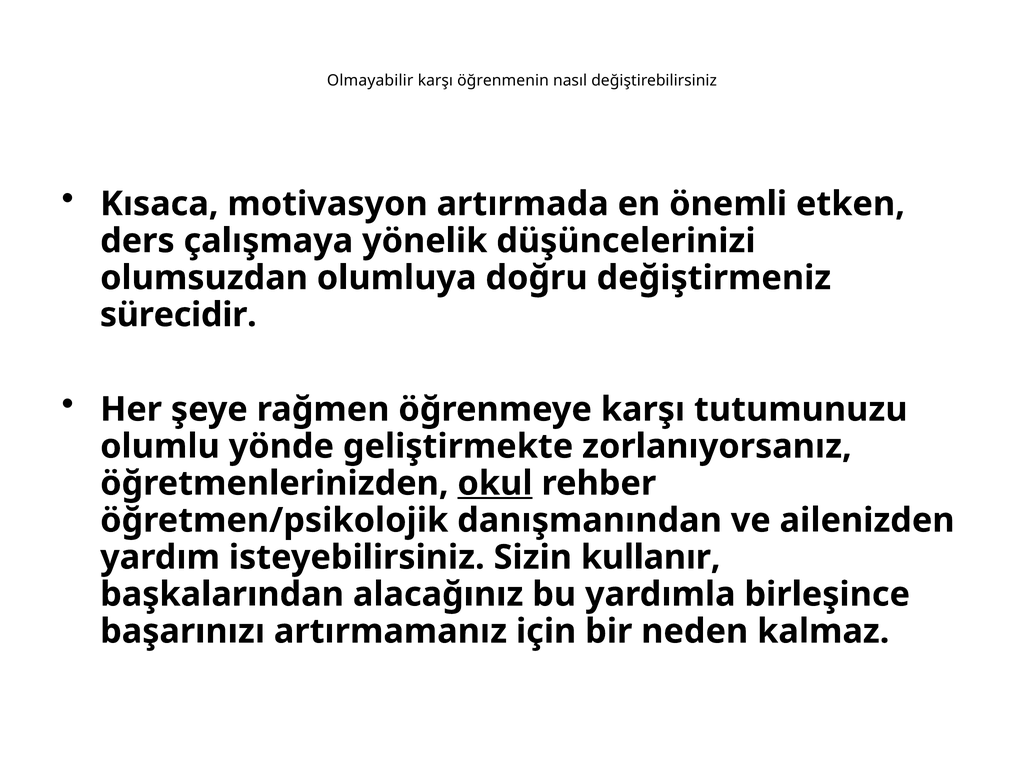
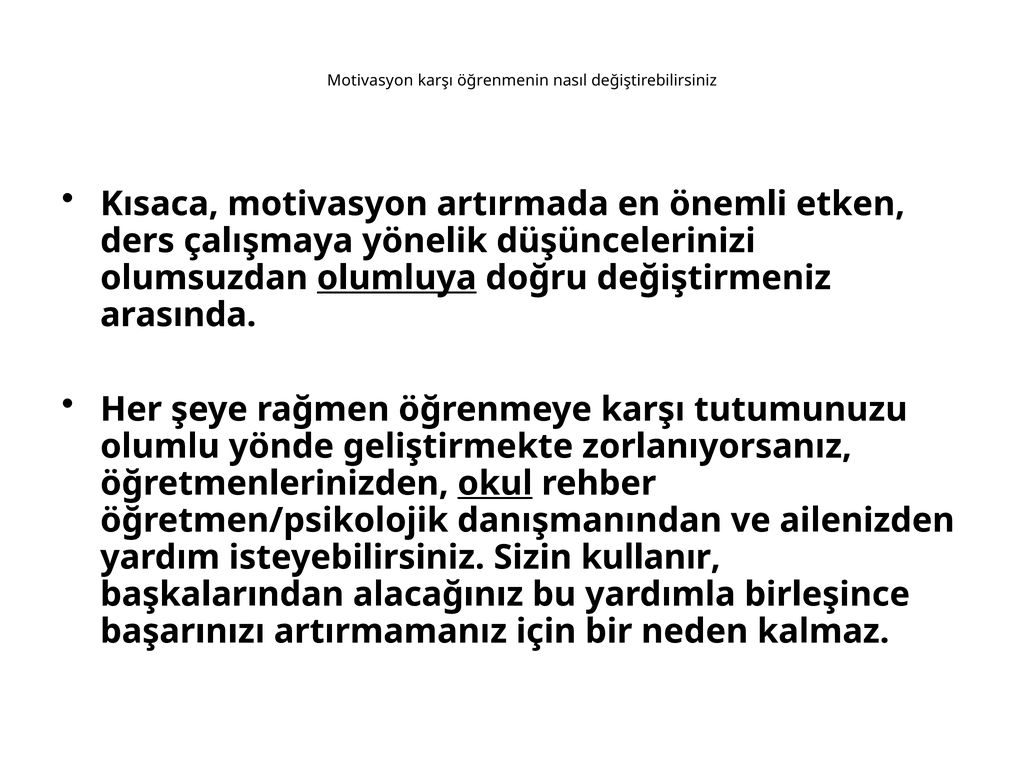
Olmayabilir at (370, 80): Olmayabilir -> Motivasyon
olumluya underline: none -> present
sürecidir: sürecidir -> arasında
